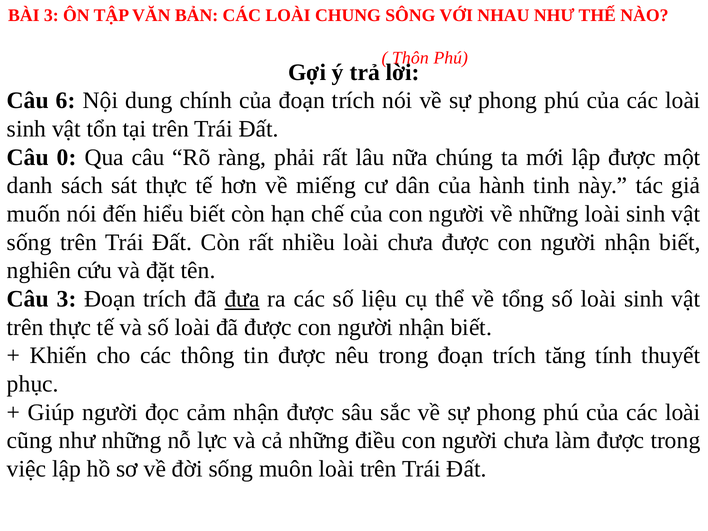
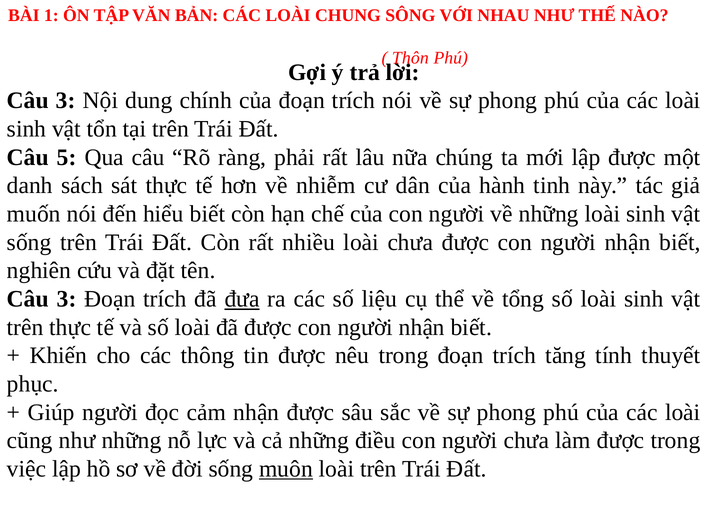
BÀI 3: 3 -> 1
6 at (66, 101): 6 -> 3
0: 0 -> 5
miếng: miếng -> nhiễm
muôn underline: none -> present
